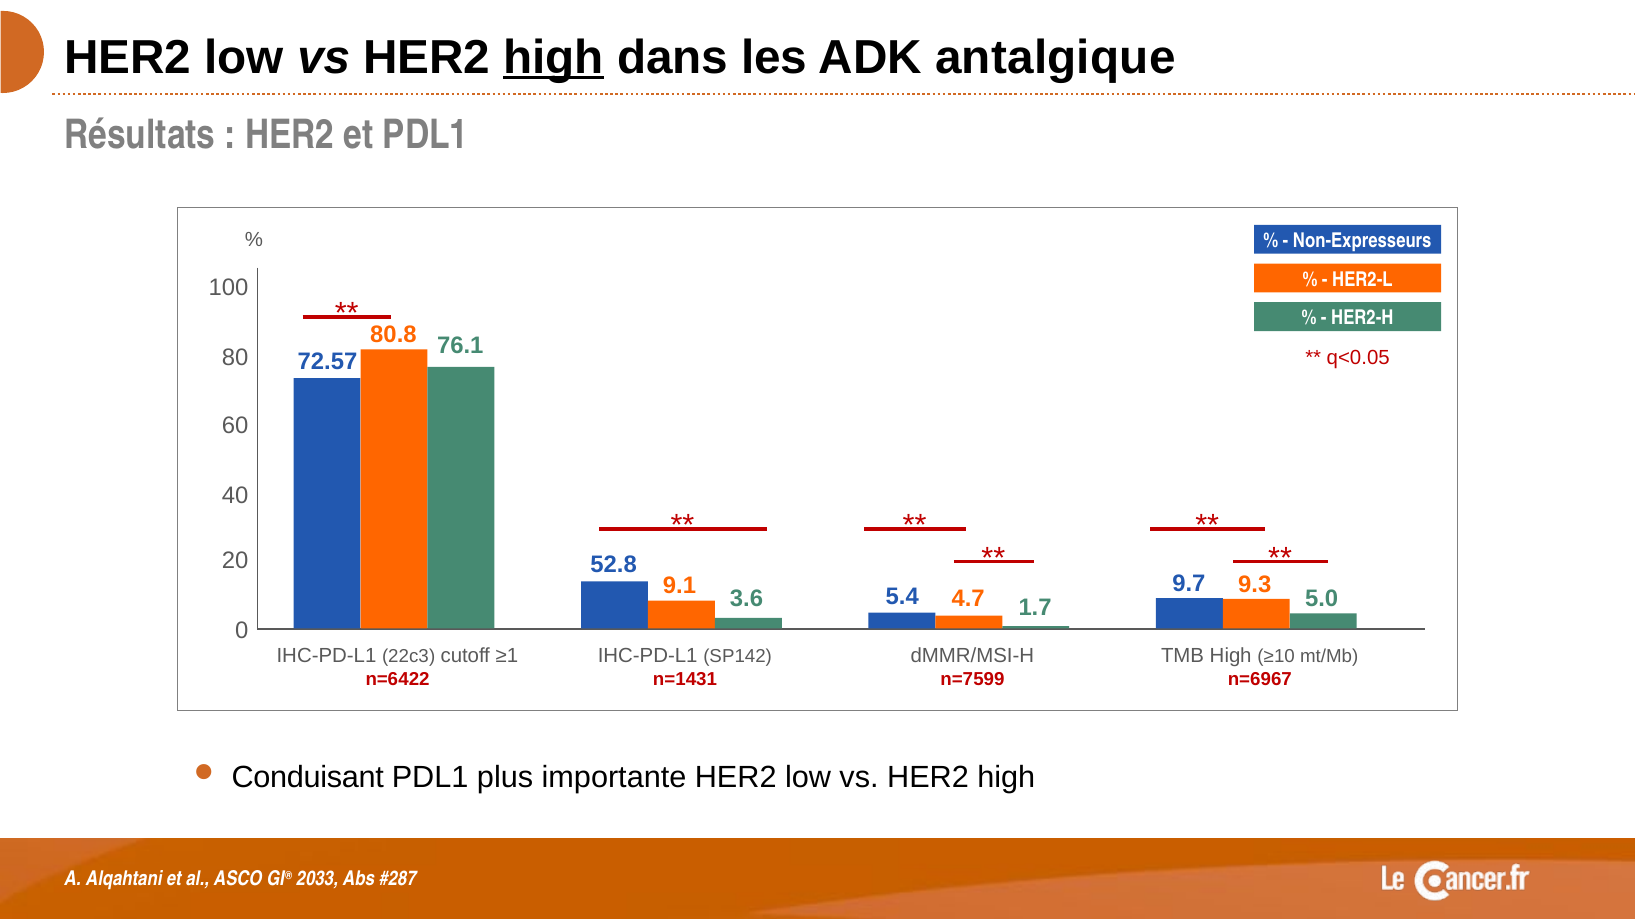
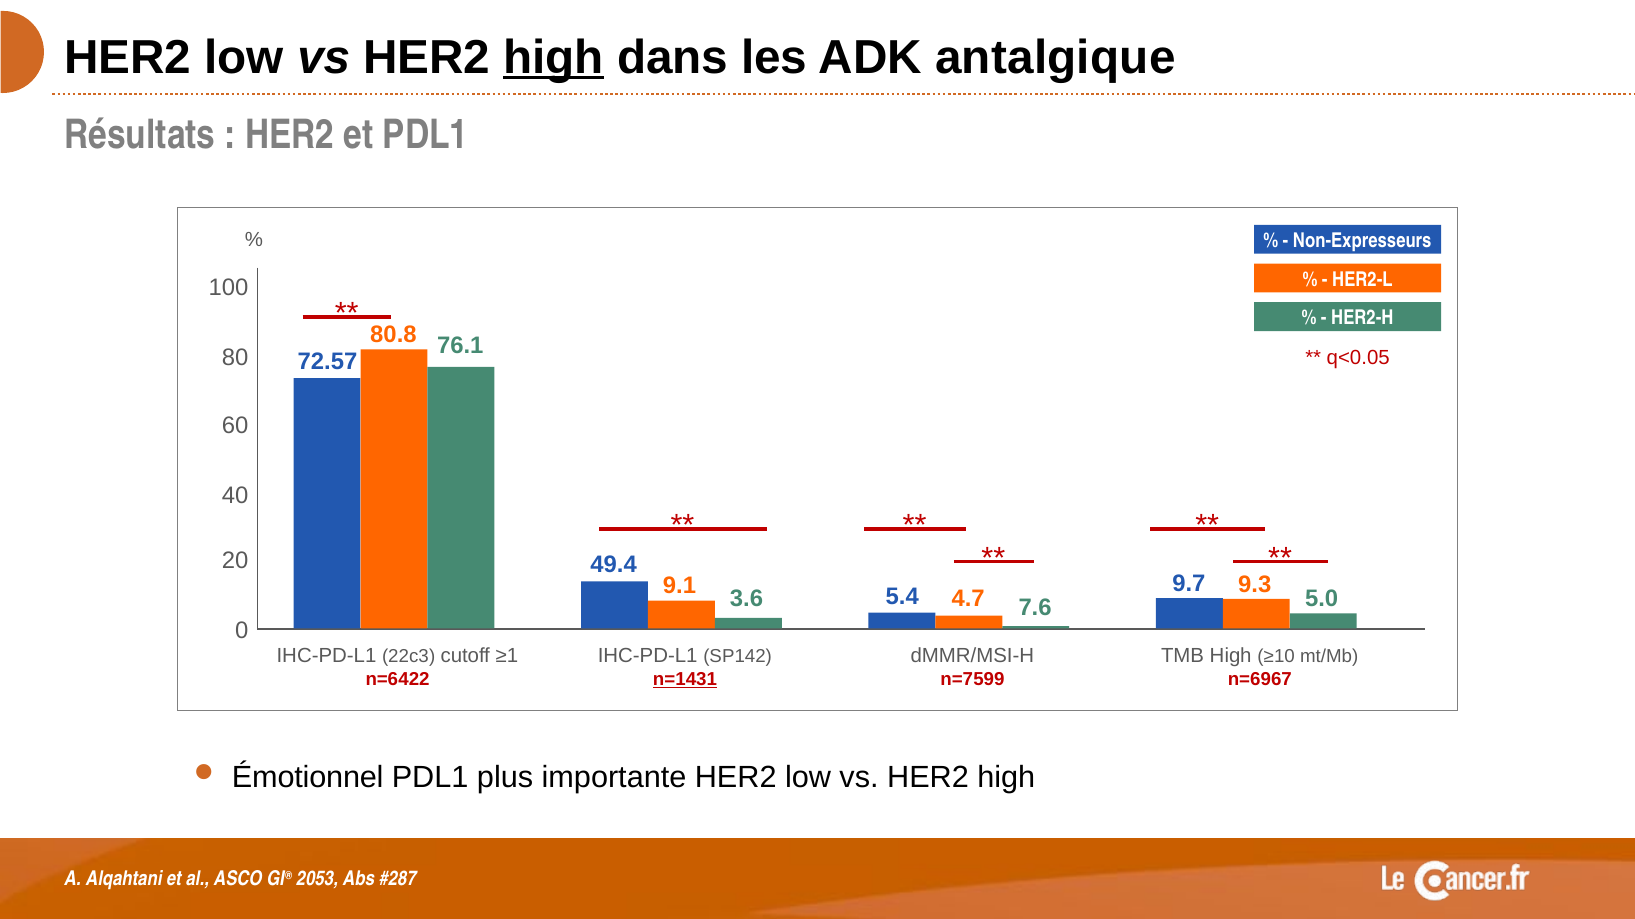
52.8: 52.8 -> 49.4
1.7: 1.7 -> 7.6
n=1431 underline: none -> present
Conduisant: Conduisant -> Émotionnel
2033: 2033 -> 2053
